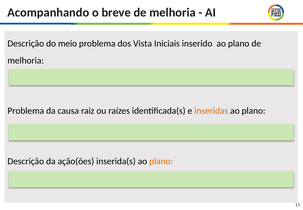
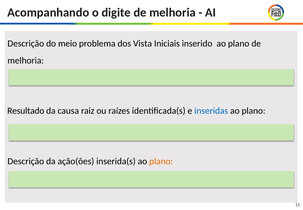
breve: breve -> digite
Problema at (26, 111): Problema -> Resultado
inseridas colour: orange -> blue
